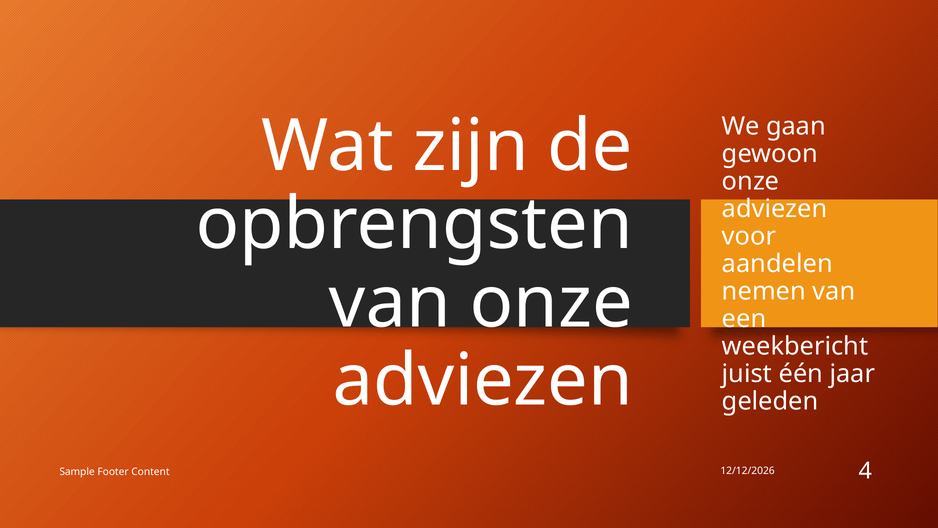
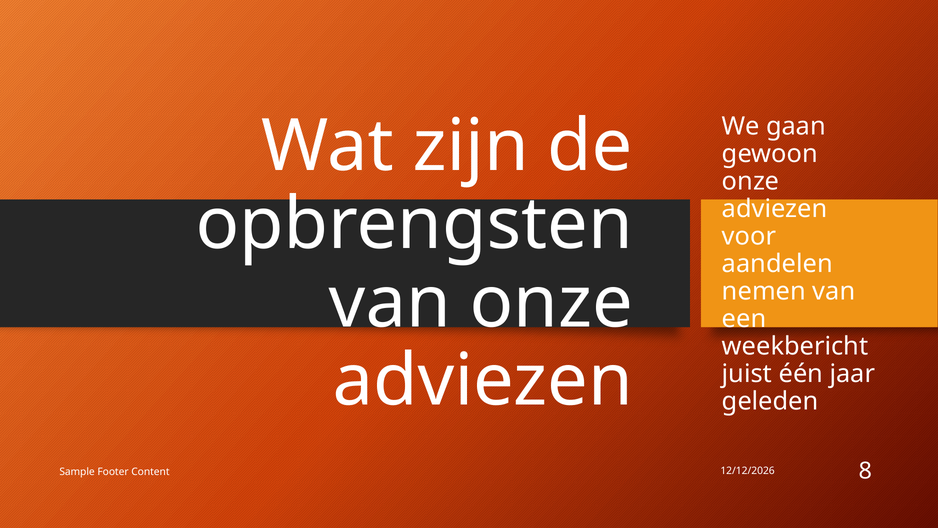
4: 4 -> 8
